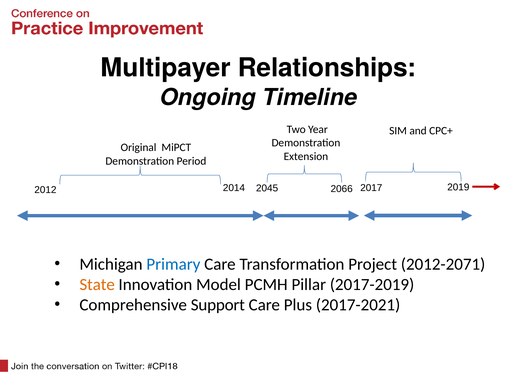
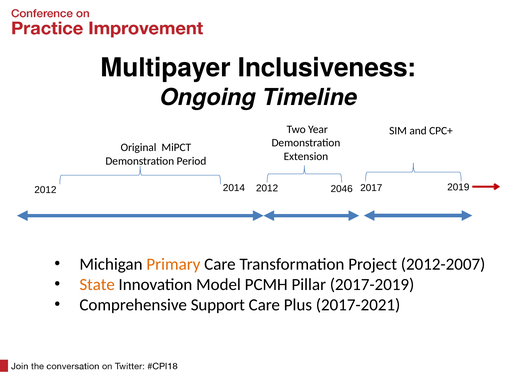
Relationships: Relationships -> Inclusiveness
2045 at (267, 188): 2045 -> 2012
2066: 2066 -> 2046
Primary colour: blue -> orange
2012-2071: 2012-2071 -> 2012-2007
